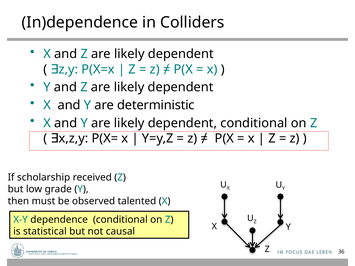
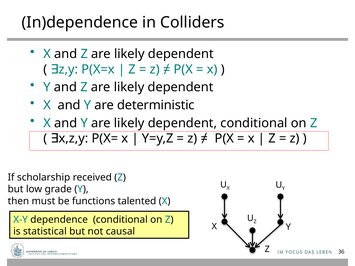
observed: observed -> functions
